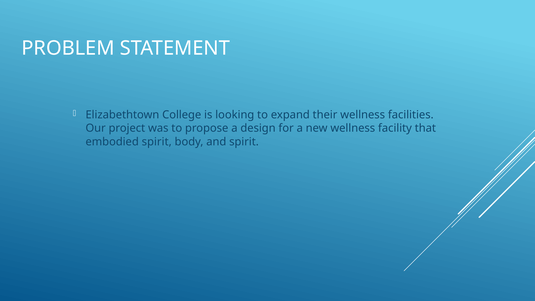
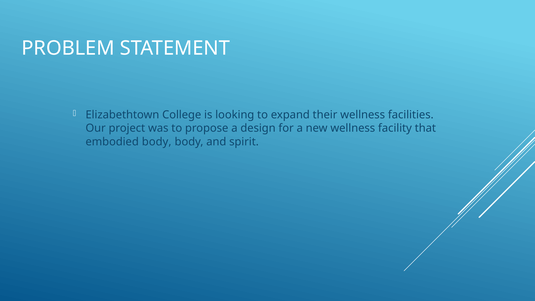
embodied spirit: spirit -> body
